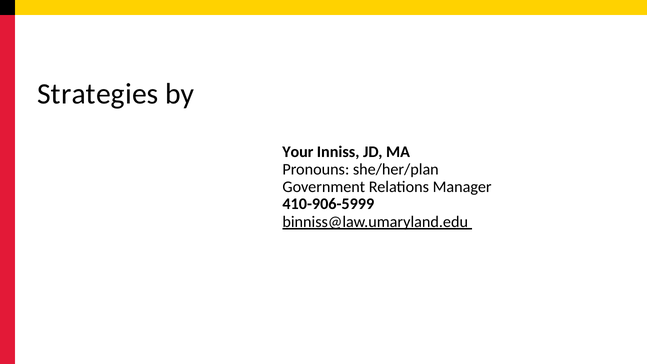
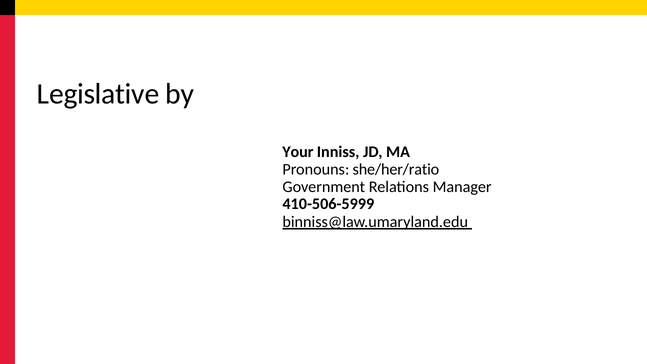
Strategies: Strategies -> Legislative
she/her/plan: she/her/plan -> she/her/ratio
410-906-5999: 410-906-5999 -> 410-506-5999
